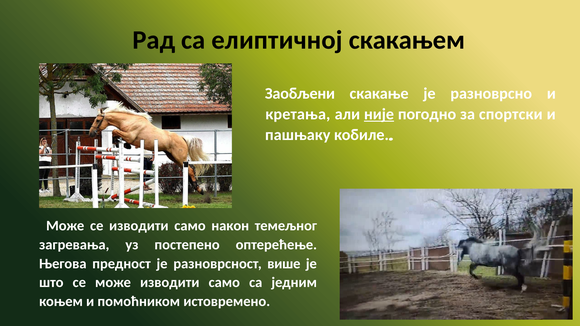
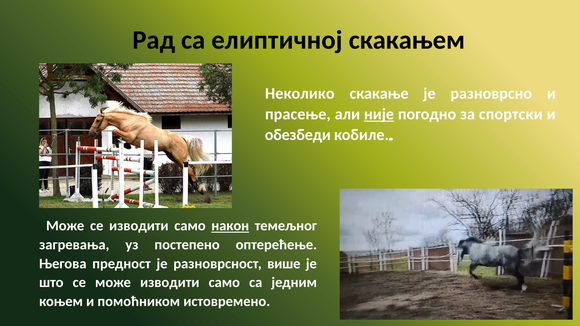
Заобљени: Заобљени -> Неколико
кретања: кретања -> прасење
пашњаку: пашњаку -> обезбеди
након underline: none -> present
